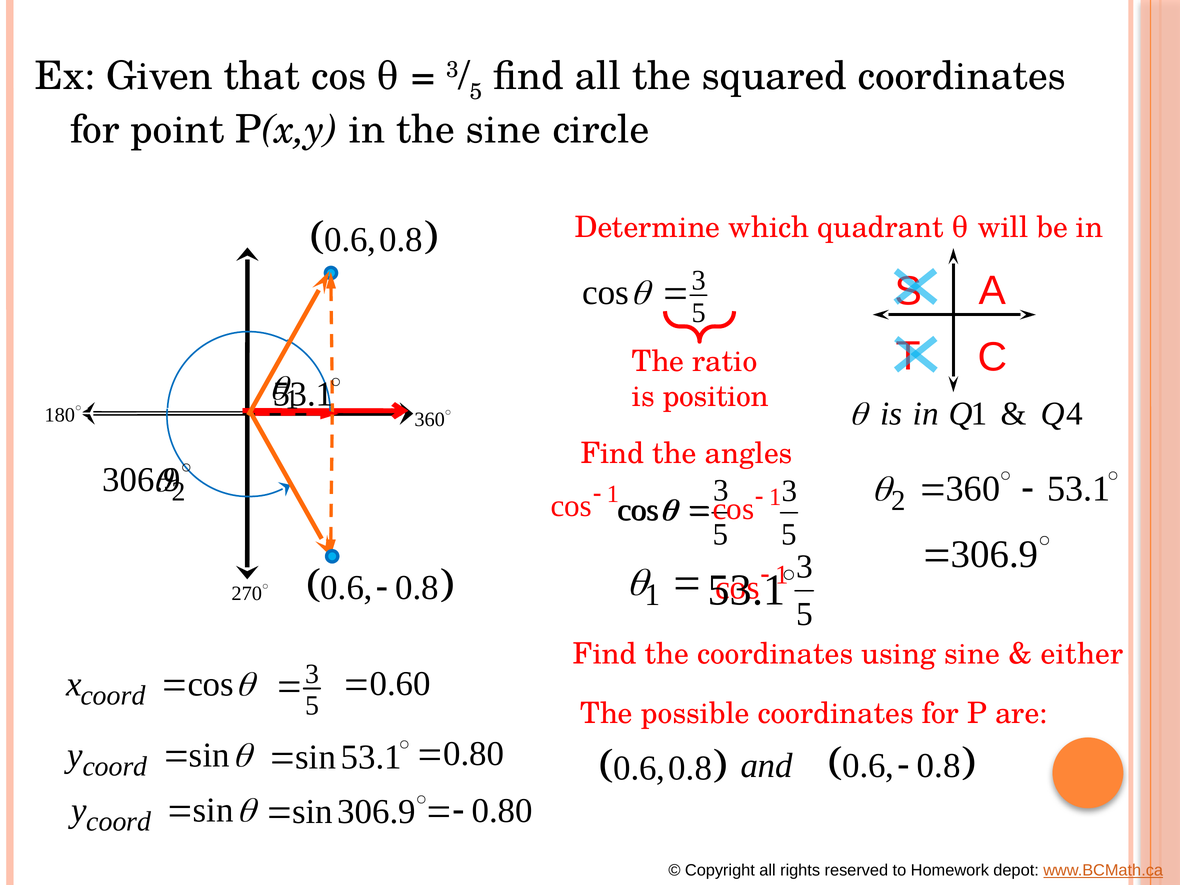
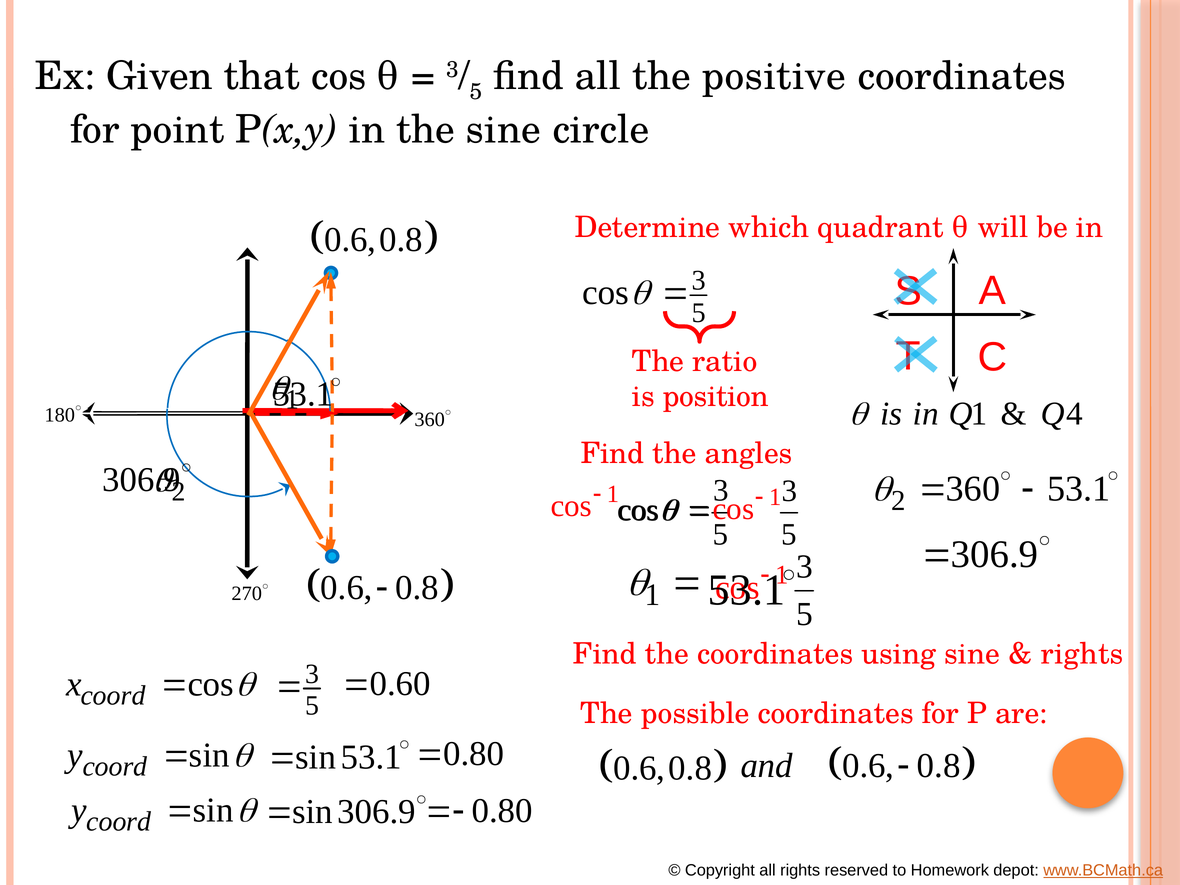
squared: squared -> positive
either at (1082, 654): either -> rights
